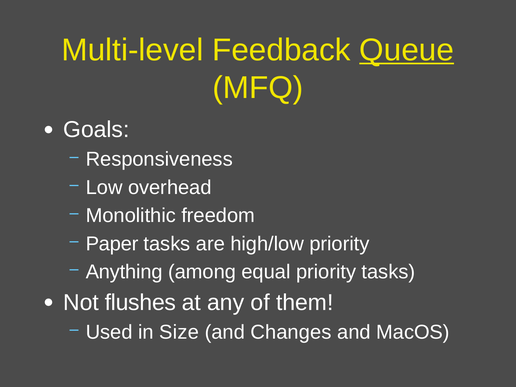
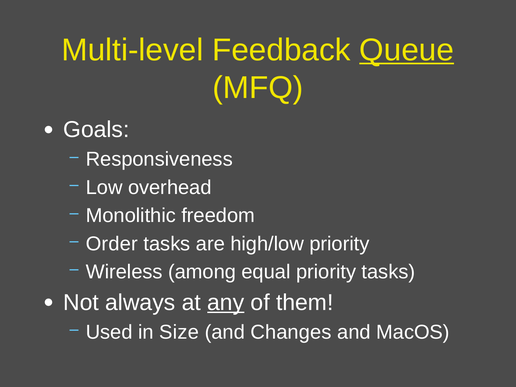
Paper: Paper -> Order
Anything: Anything -> Wireless
flushes: flushes -> always
any underline: none -> present
